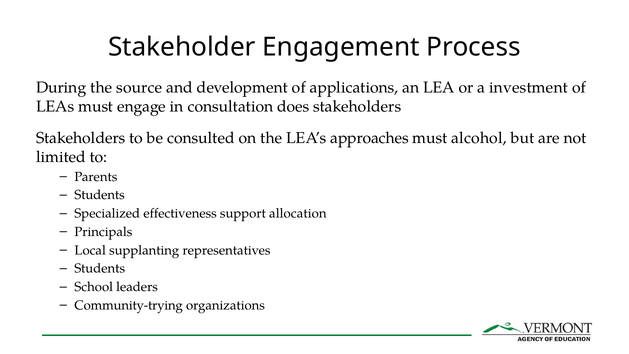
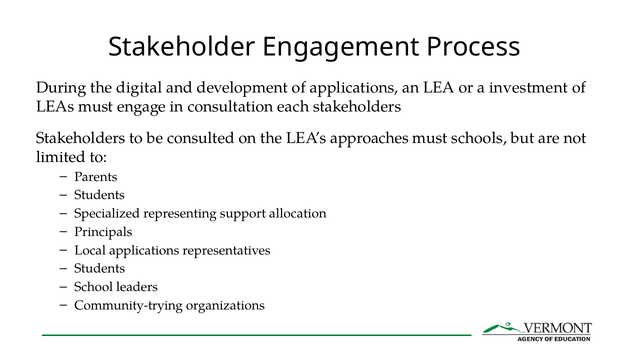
source: source -> digital
does: does -> each
alcohol: alcohol -> schools
effectiveness: effectiveness -> representing
Local supplanting: supplanting -> applications
